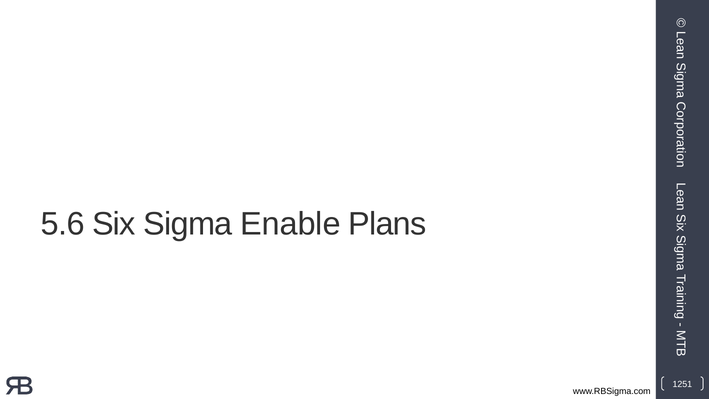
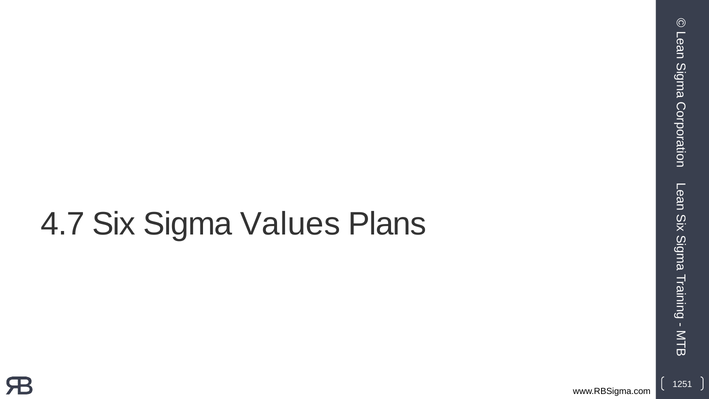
5.6: 5.6 -> 4.7
Enable: Enable -> Values
